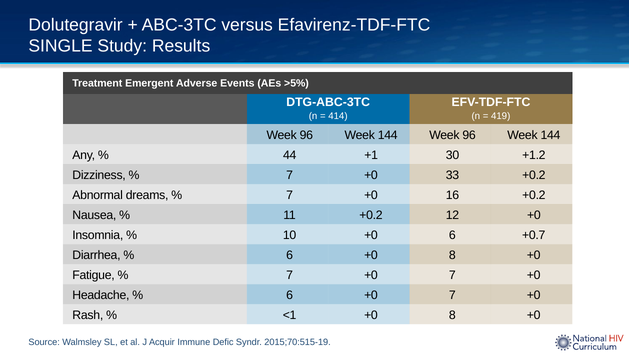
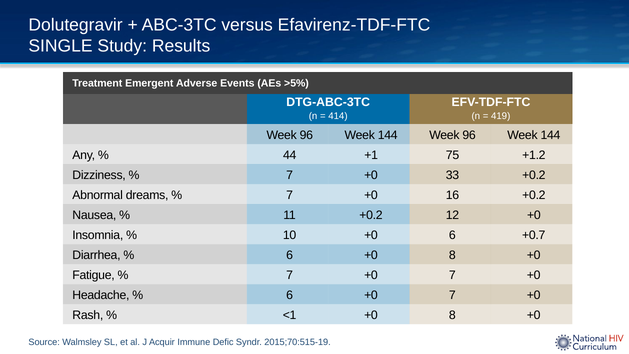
30: 30 -> 75
